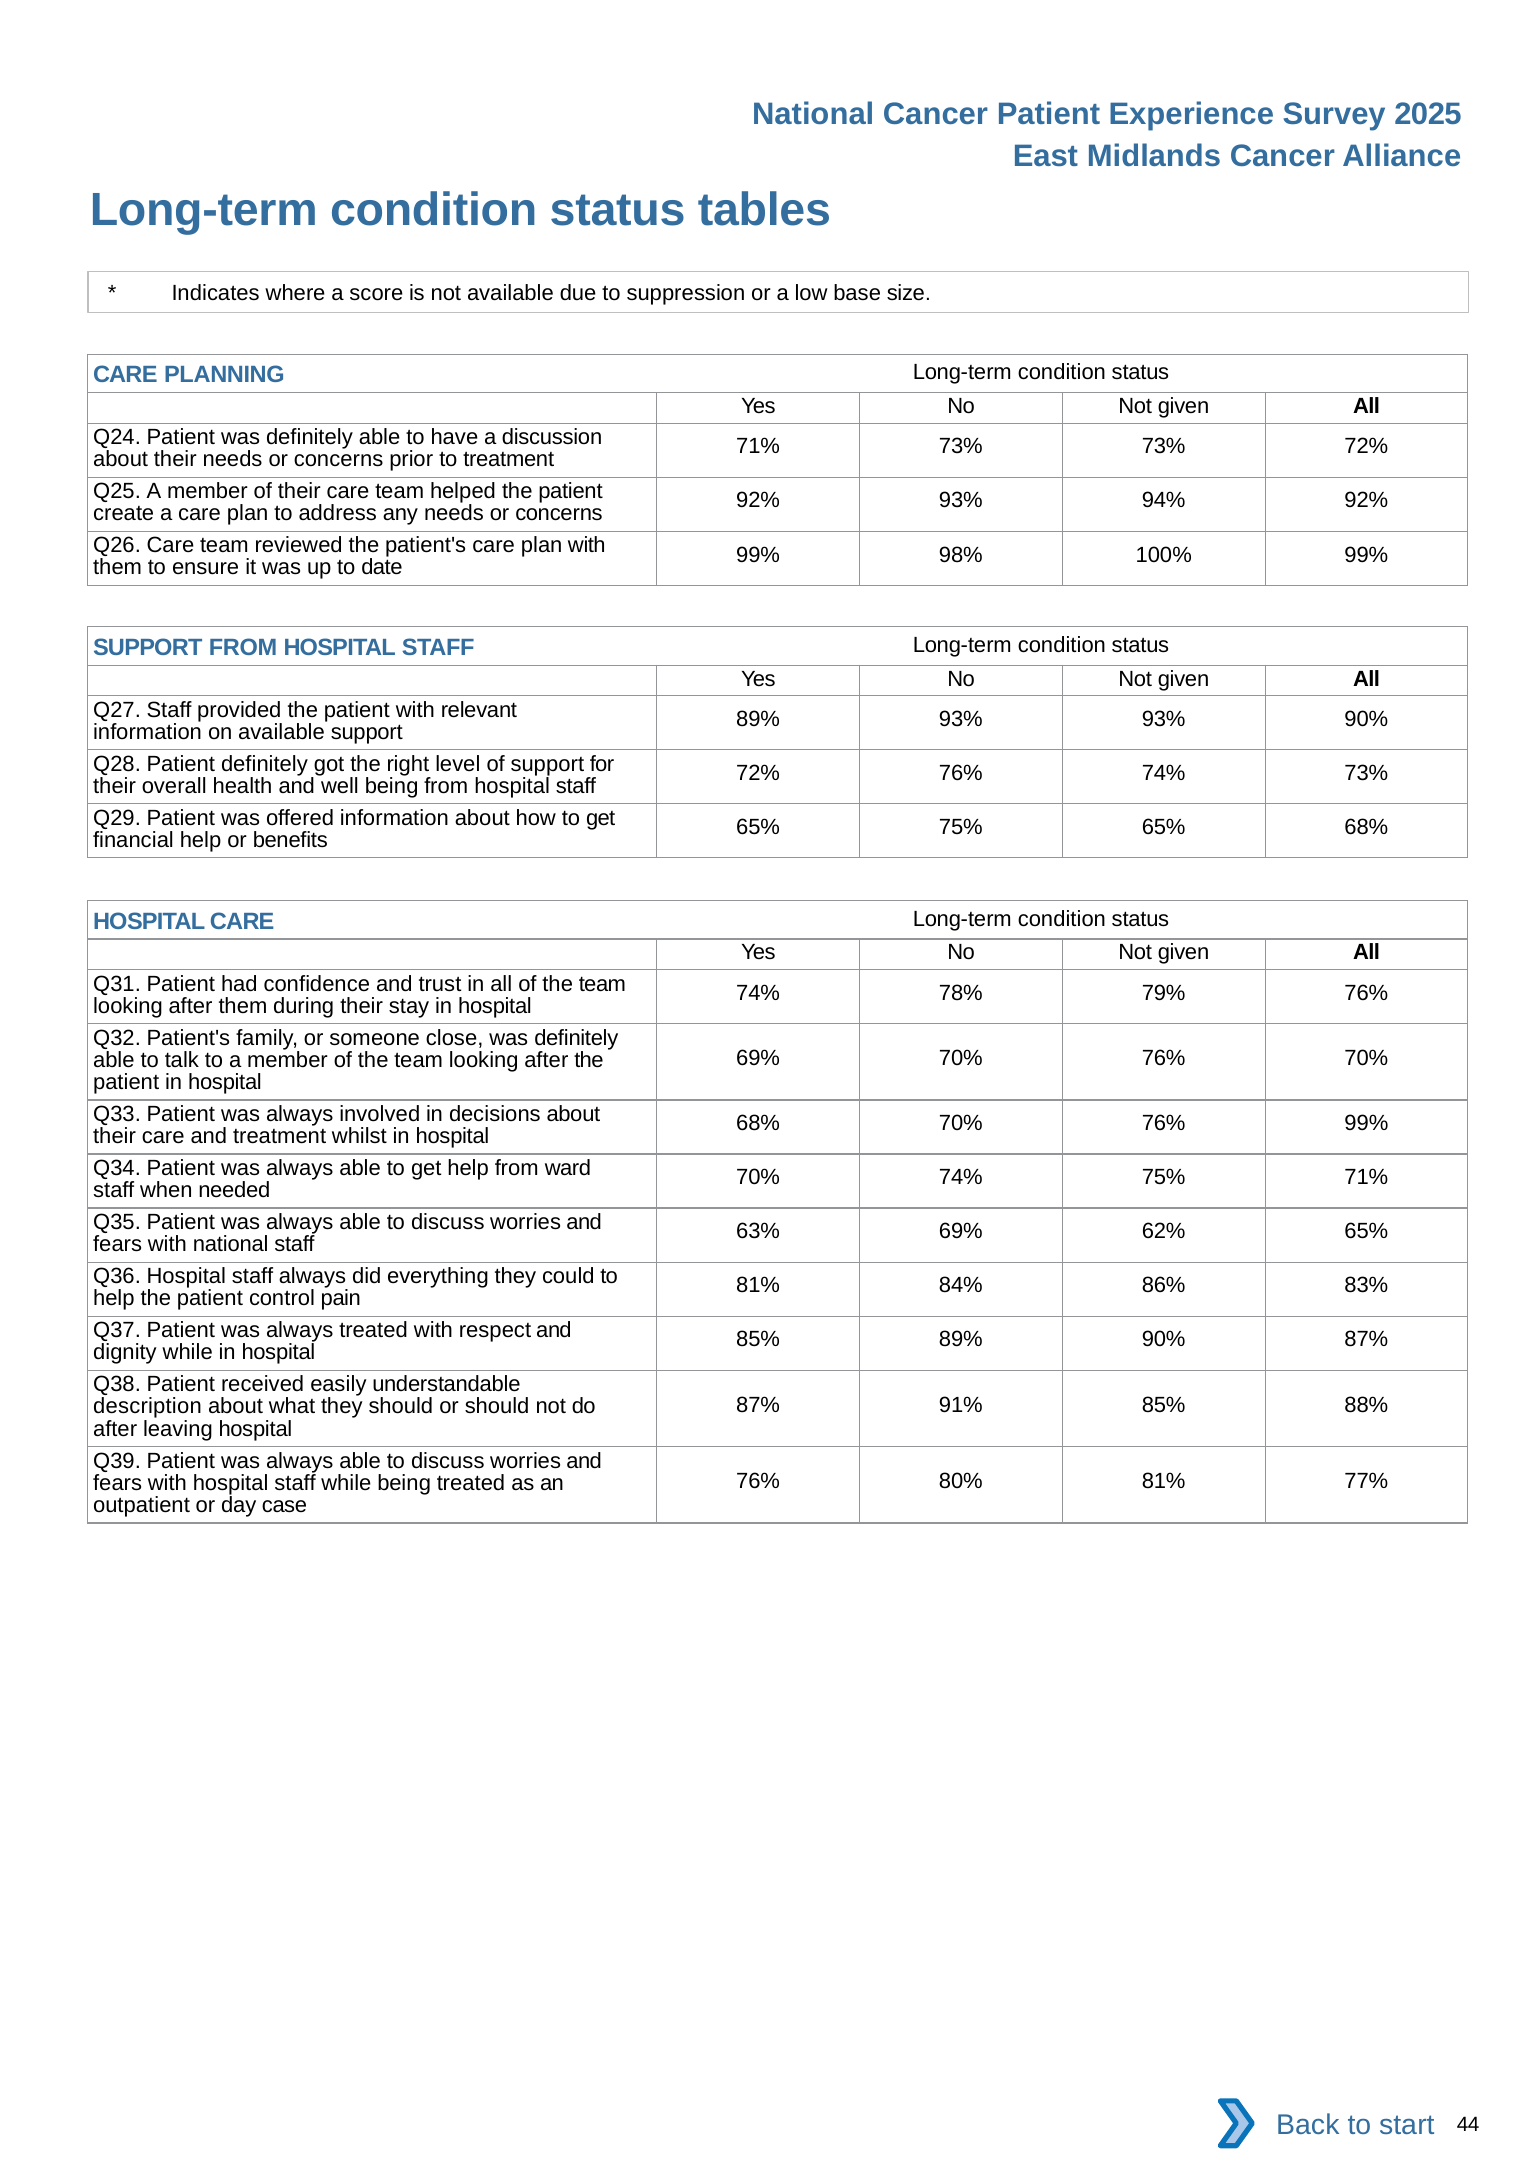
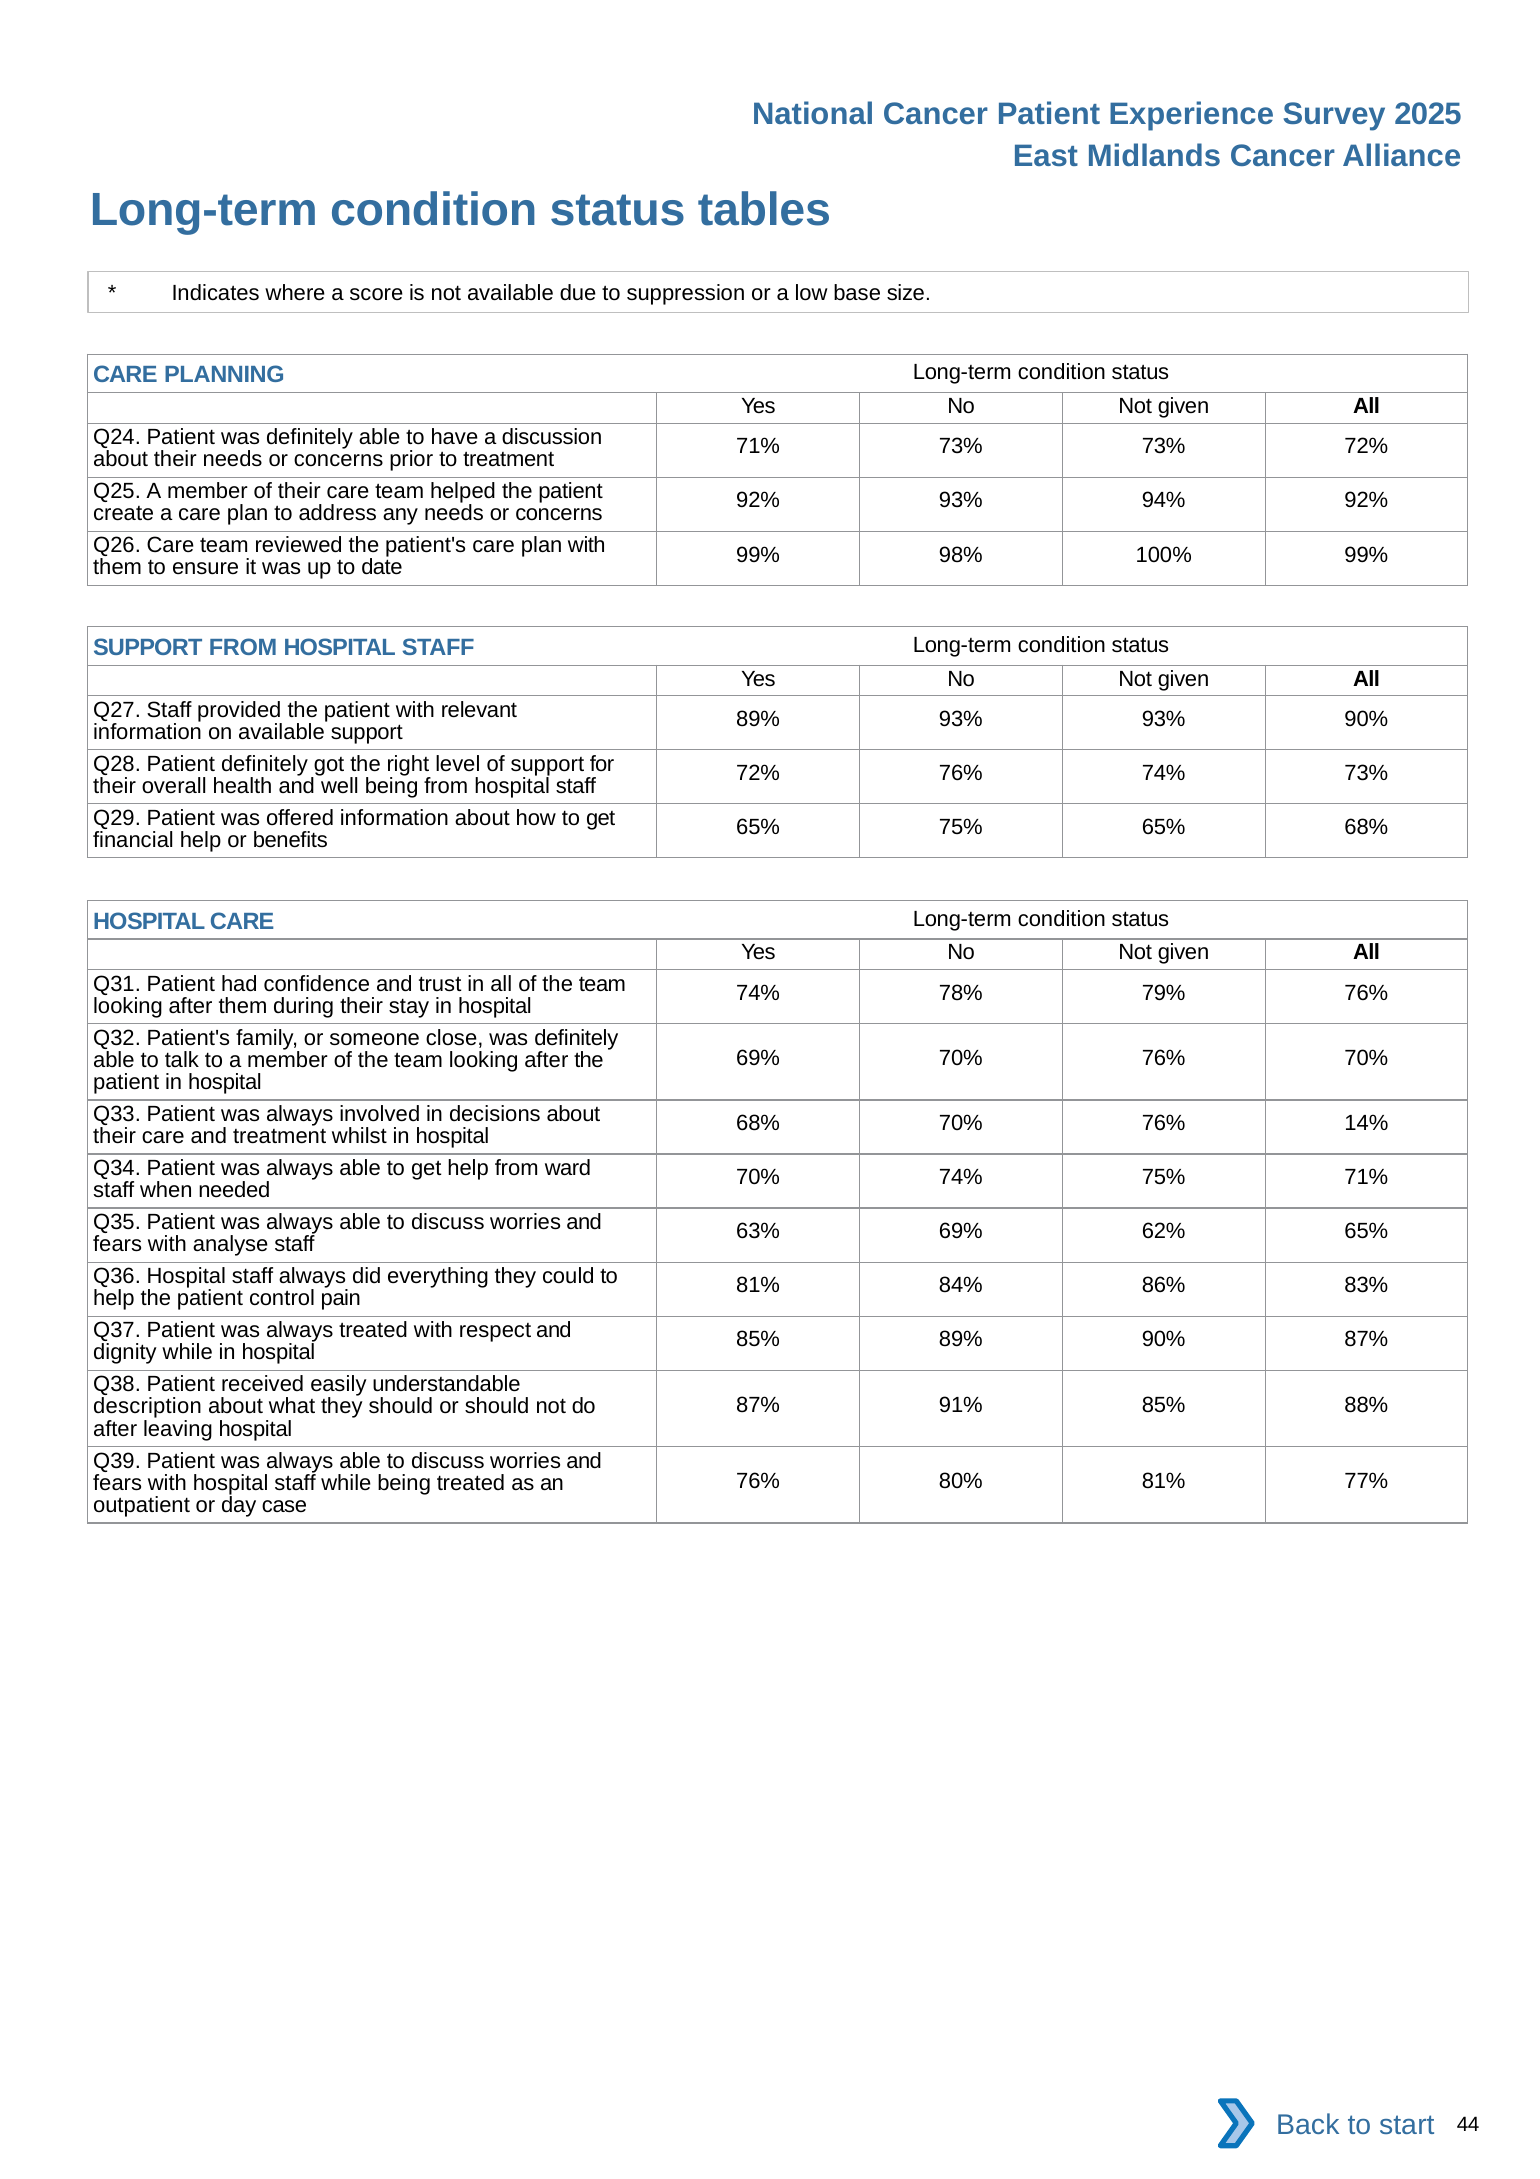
76% 99%: 99% -> 14%
with national: national -> analyse
